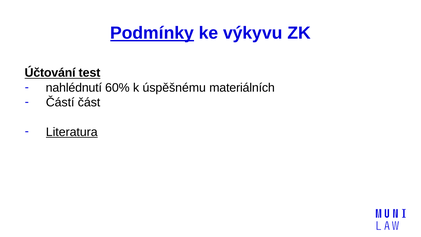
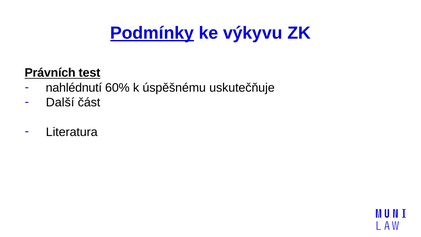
Účtování: Účtování -> Právních
materiálních: materiálních -> uskutečňuje
Částí: Částí -> Další
Literatura underline: present -> none
